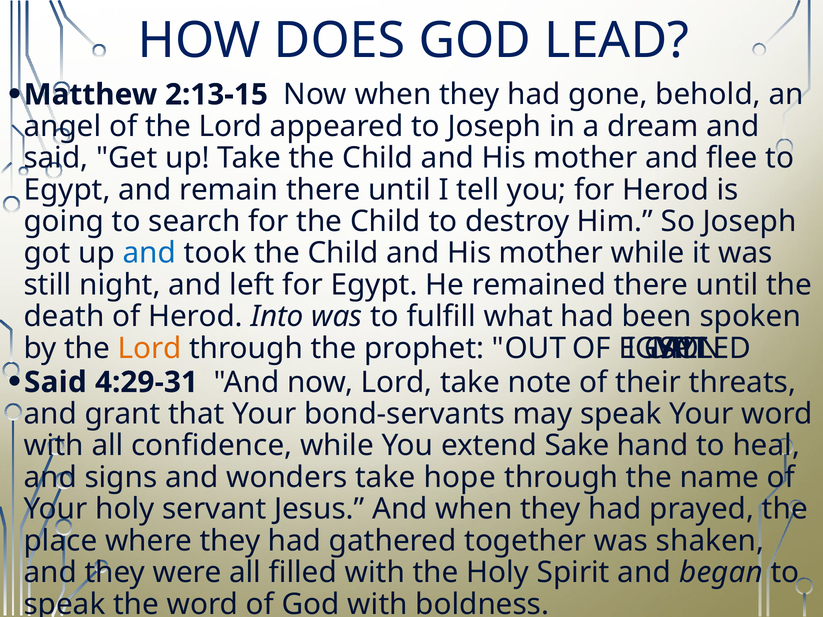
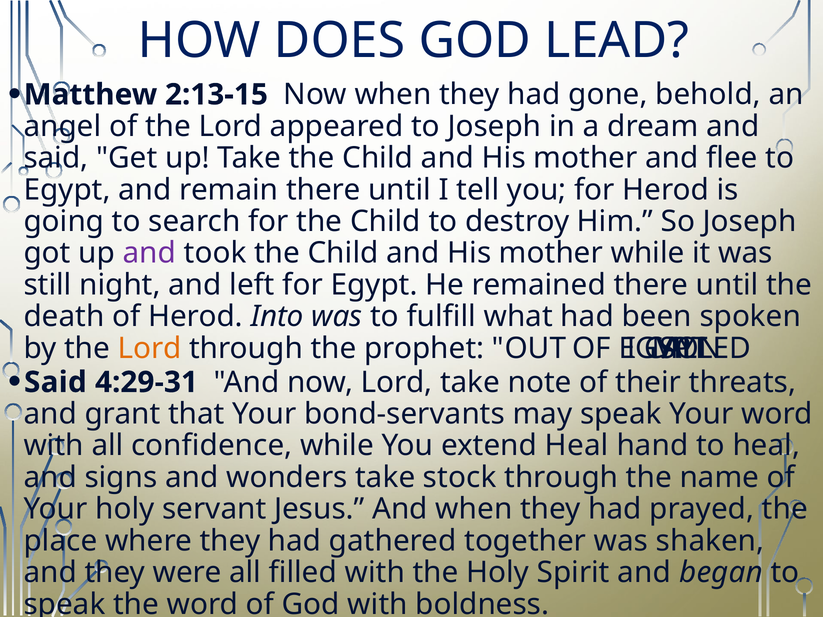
and at (149, 253) colour: blue -> purple
extend Sake: Sake -> Heal
hope: hope -> stock
